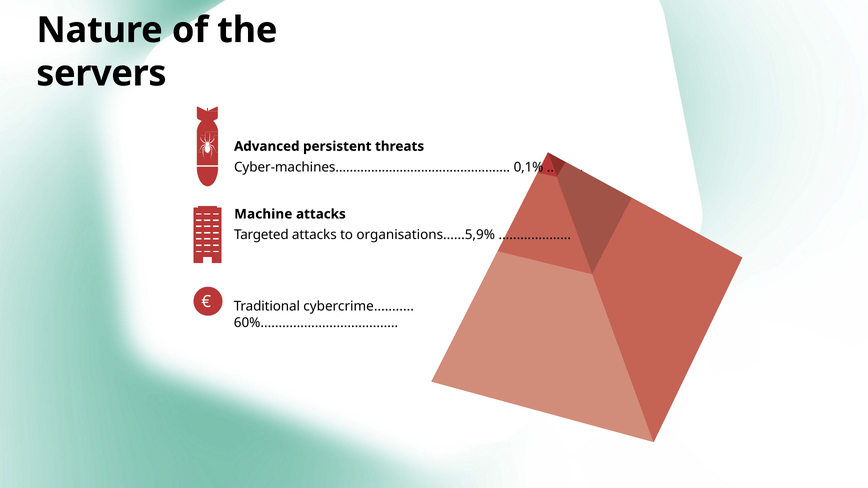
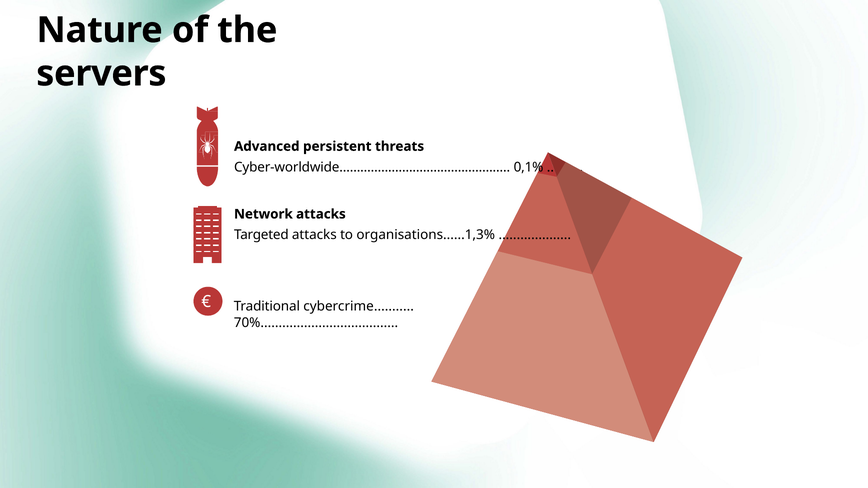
Cyber-machines: Cyber-machines -> Cyber-worldwide
Machine: Machine -> Network
organisations......5,9%: organisations......5,9% -> organisations......1,3%
60%: 60% -> 70%
